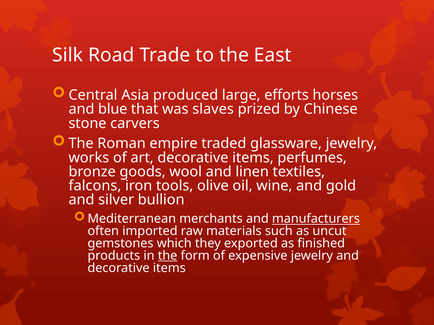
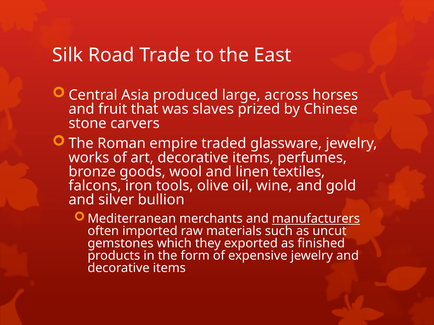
efforts: efforts -> across
blue: blue -> fruit
the at (168, 256) underline: present -> none
